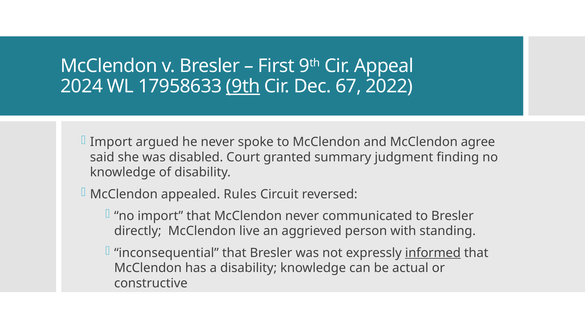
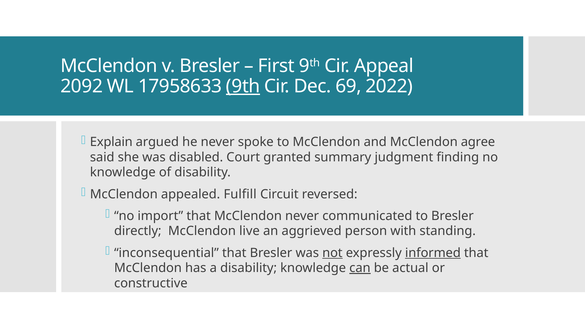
2024: 2024 -> 2092
67: 67 -> 69
Import at (111, 142): Import -> Explain
Rules: Rules -> Fulfill
not underline: none -> present
can underline: none -> present
